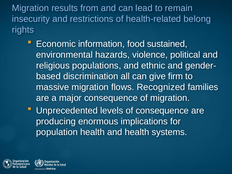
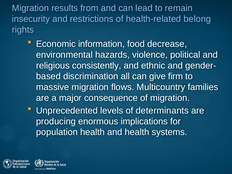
sustained: sustained -> decrease
populations: populations -> consistently
Recognized: Recognized -> Multicountry
of consequence: consequence -> determinants
